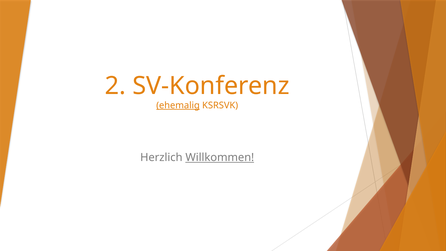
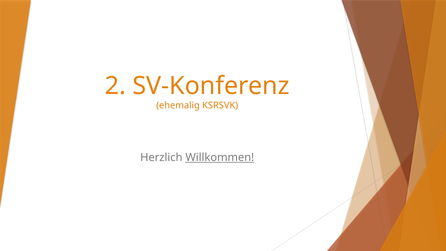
ehemalig underline: present -> none
